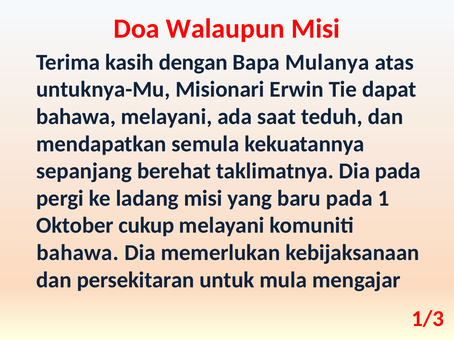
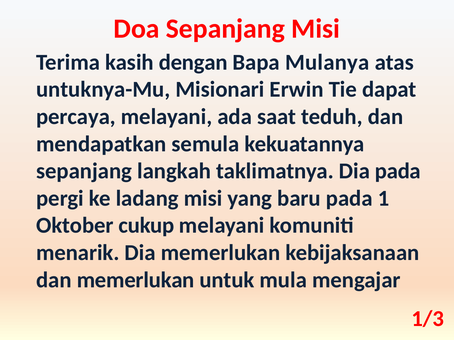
Doa Walaupun: Walaupun -> Sepanjang
bahawa at (76, 117): bahawa -> percaya
berehat: berehat -> langkah
bahawa at (78, 253): bahawa -> menarik
dan persekitaran: persekitaran -> memerlukan
